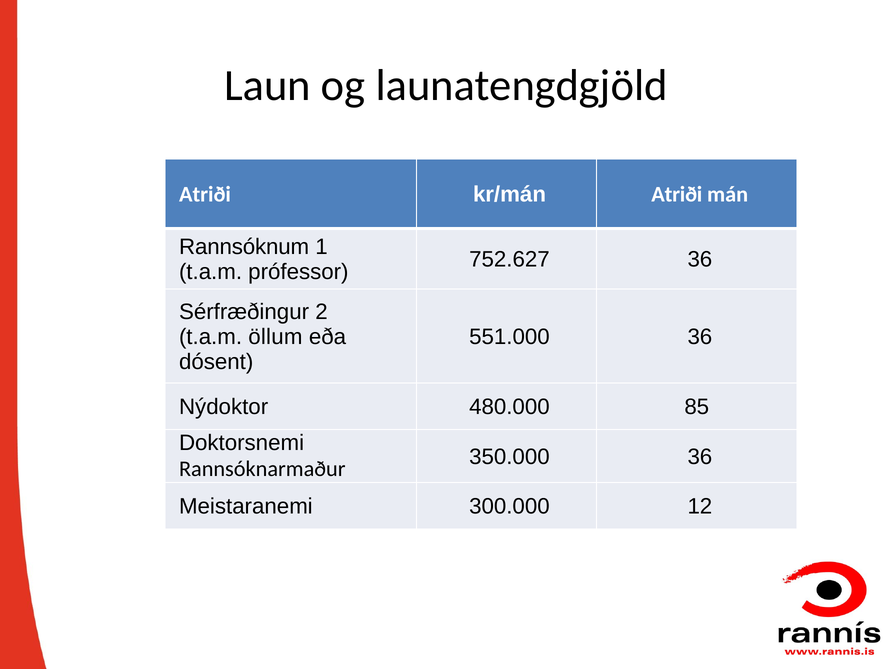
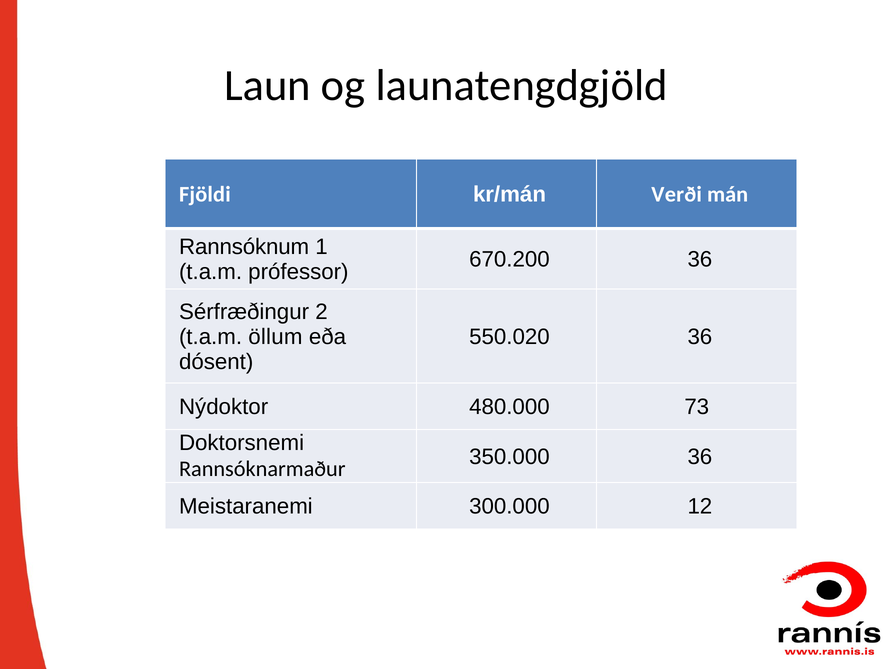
Atriði at (205, 194): Atriði -> Fjöldi
kr/mán Atriði: Atriði -> Verði
752.627: 752.627 -> 670.200
551.000: 551.000 -> 550.020
85: 85 -> 73
